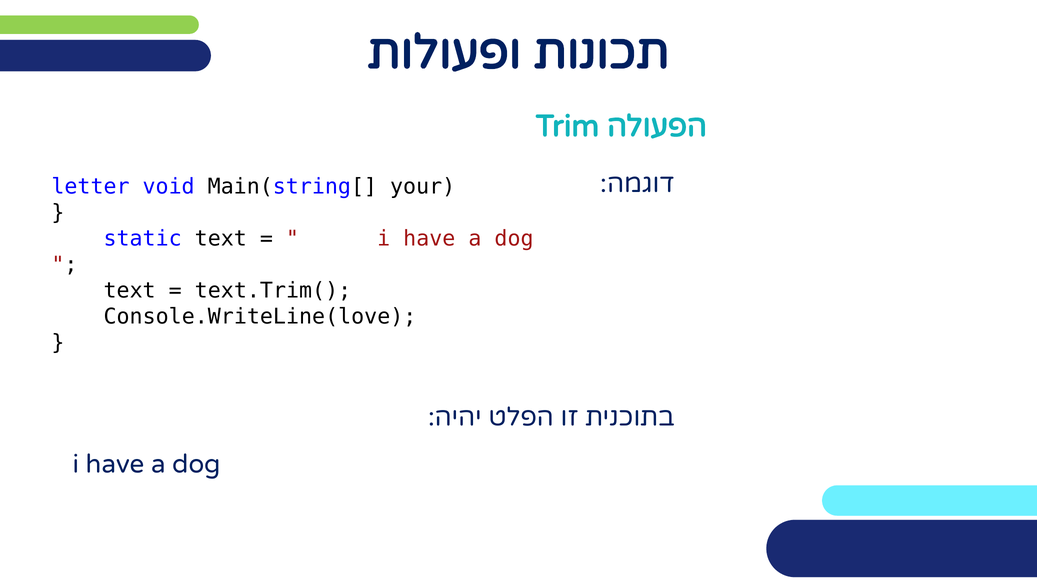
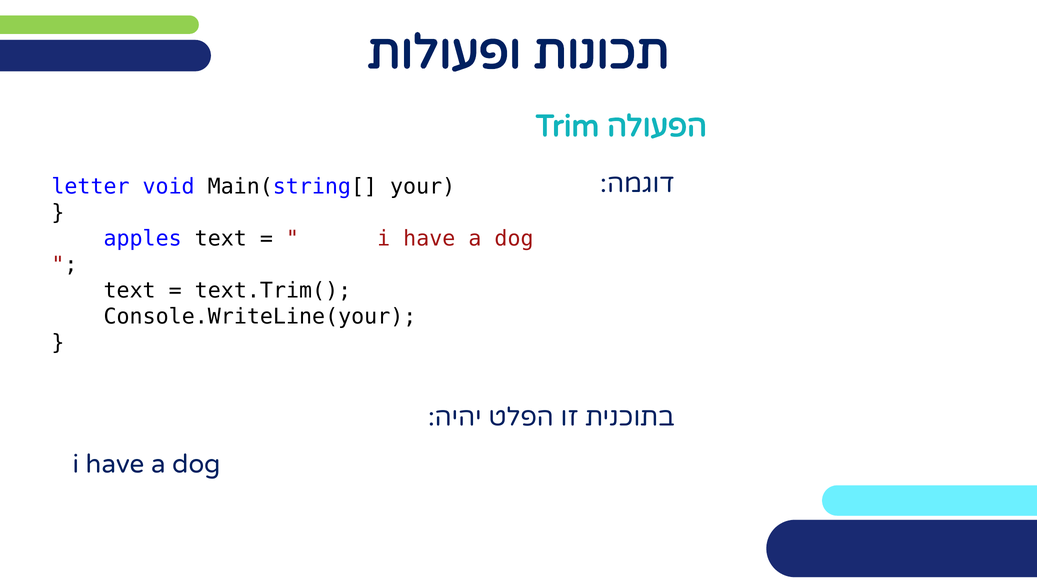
static: static -> apples
Console.WriteLine(love: Console.WriteLine(love -> Console.WriteLine(your
